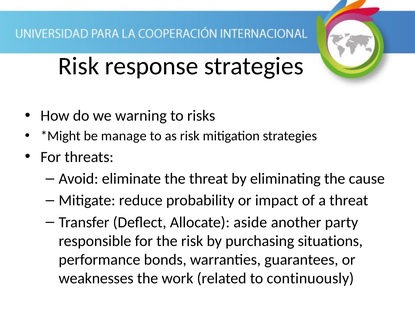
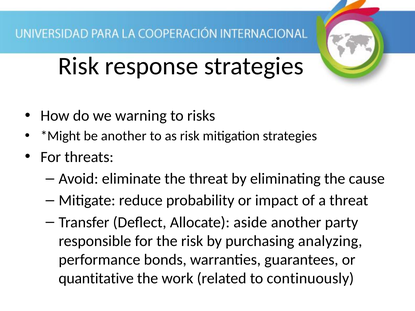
be manage: manage -> another
situations: situations -> analyzing
weaknesses: weaknesses -> quantitative
